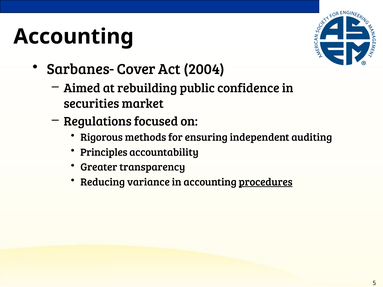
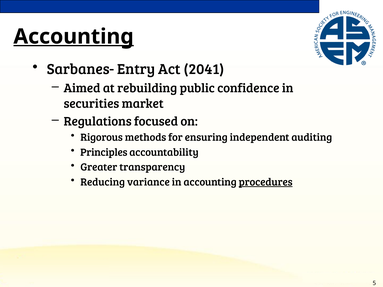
Accounting at (74, 37) underline: none -> present
Cover: Cover -> Entry
2004: 2004 -> 2041
